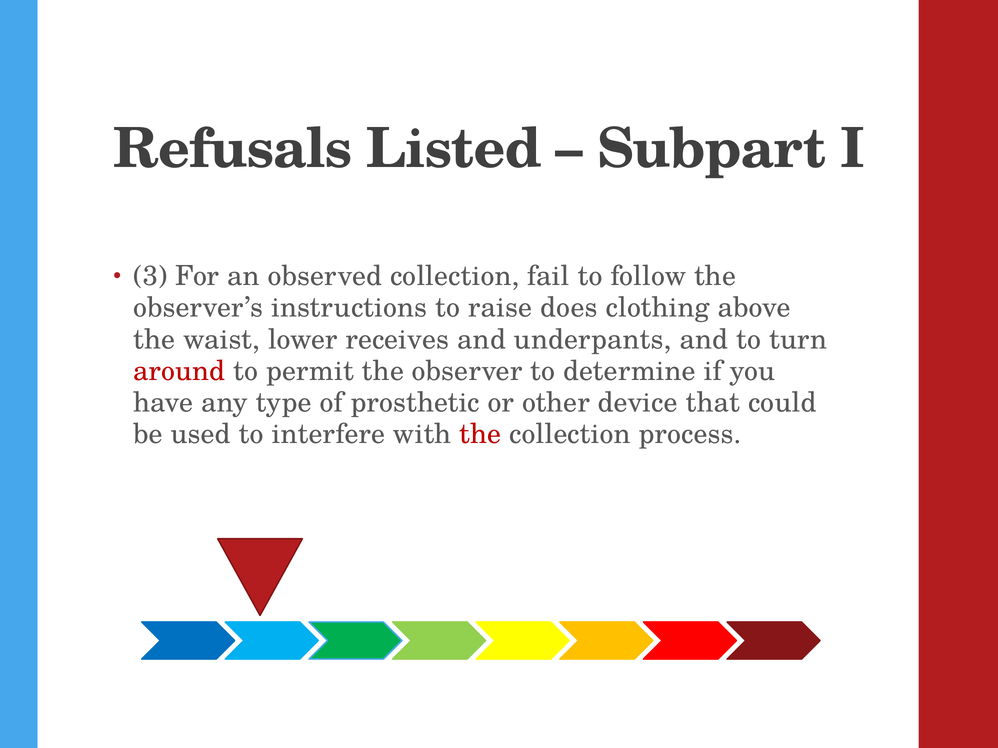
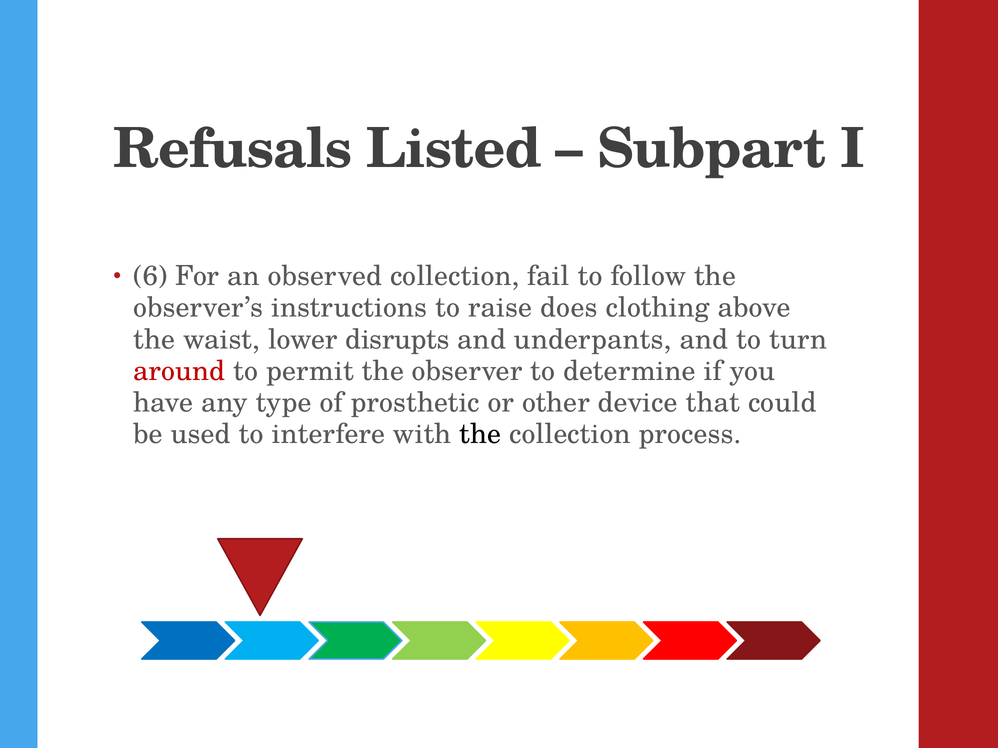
3: 3 -> 6
receives: receives -> disrupts
the at (480, 435) colour: red -> black
